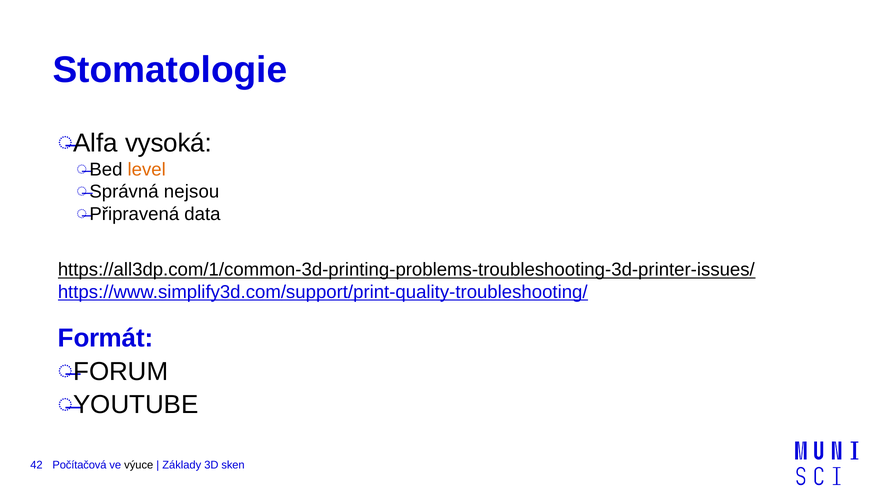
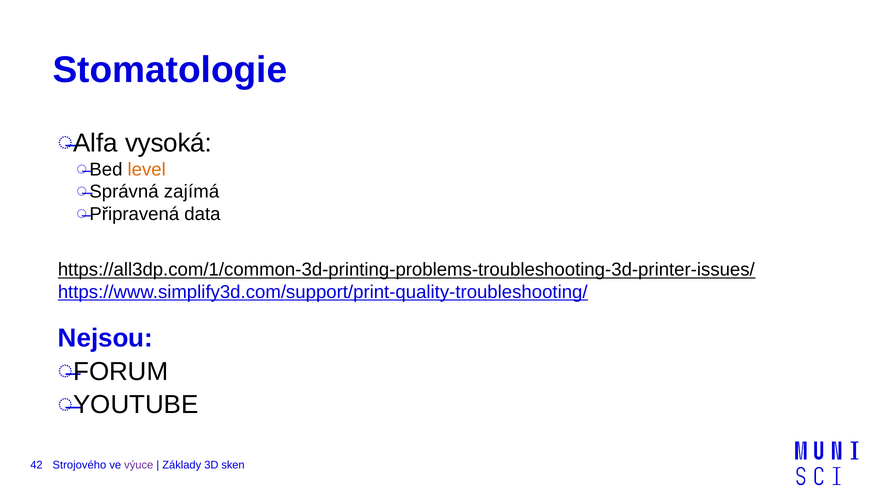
nejsou: nejsou -> zajímá
Formát: Formát -> Nejsou
Počítačová: Počítačová -> Strojového
výuce colour: black -> purple
